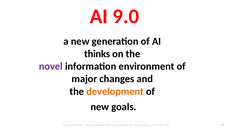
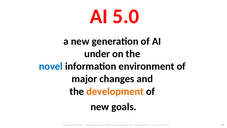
9.0: 9.0 -> 5.0
thinks: thinks -> under
novel colour: purple -> blue
